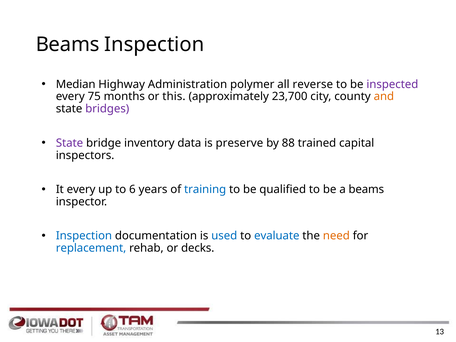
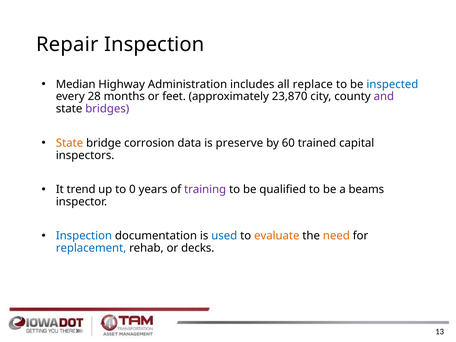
Beams at (68, 44): Beams -> Repair
polymer: polymer -> includes
reverse: reverse -> replace
inspected colour: purple -> blue
75: 75 -> 28
this: this -> feet
23,700: 23,700 -> 23,870
and colour: orange -> purple
State at (69, 143) colour: purple -> orange
inventory: inventory -> corrosion
88: 88 -> 60
It every: every -> trend
6: 6 -> 0
training colour: blue -> purple
evaluate colour: blue -> orange
